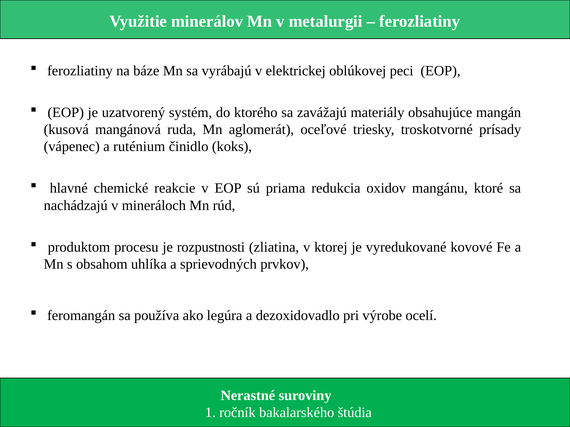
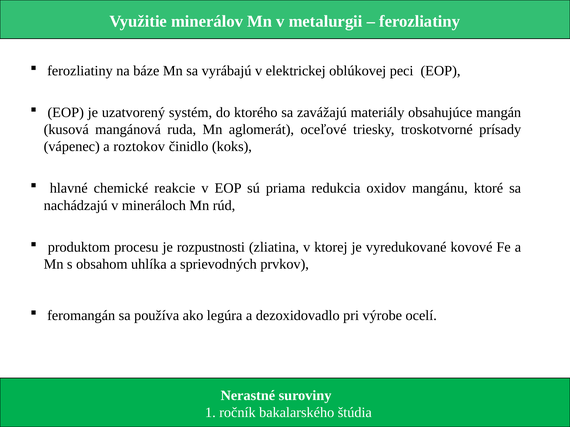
ruténium: ruténium -> roztokov
